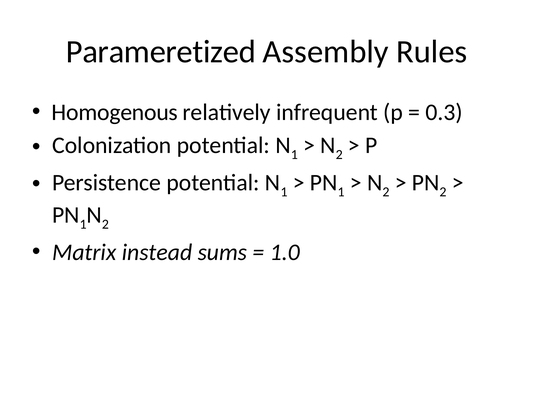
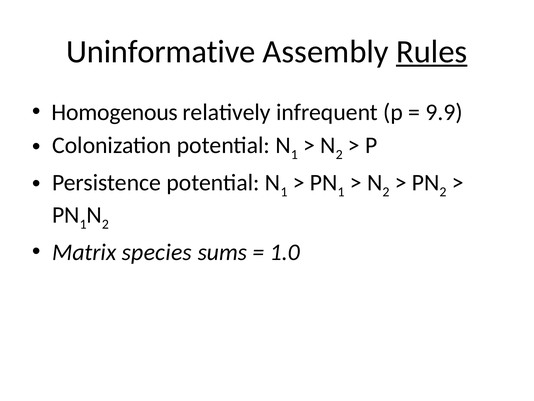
Parameretized: Parameretized -> Uninformative
Rules underline: none -> present
0.3: 0.3 -> 9.9
instead: instead -> species
